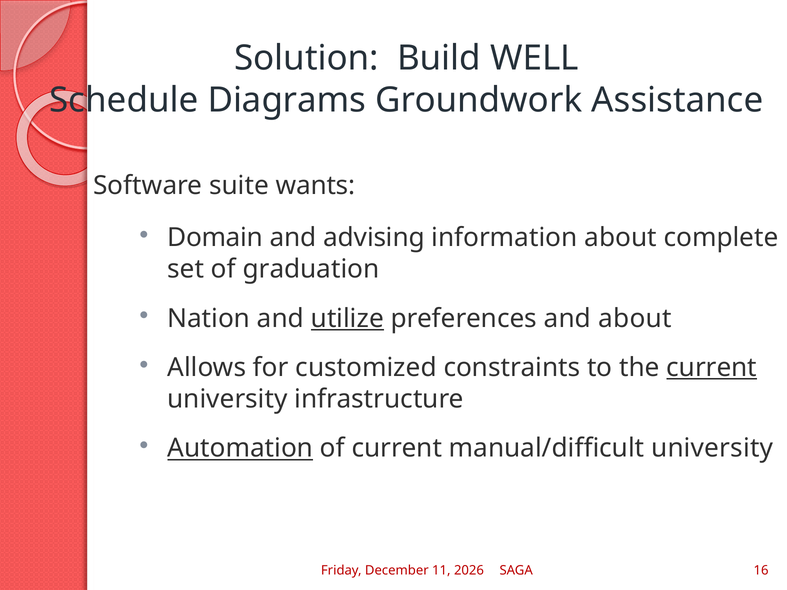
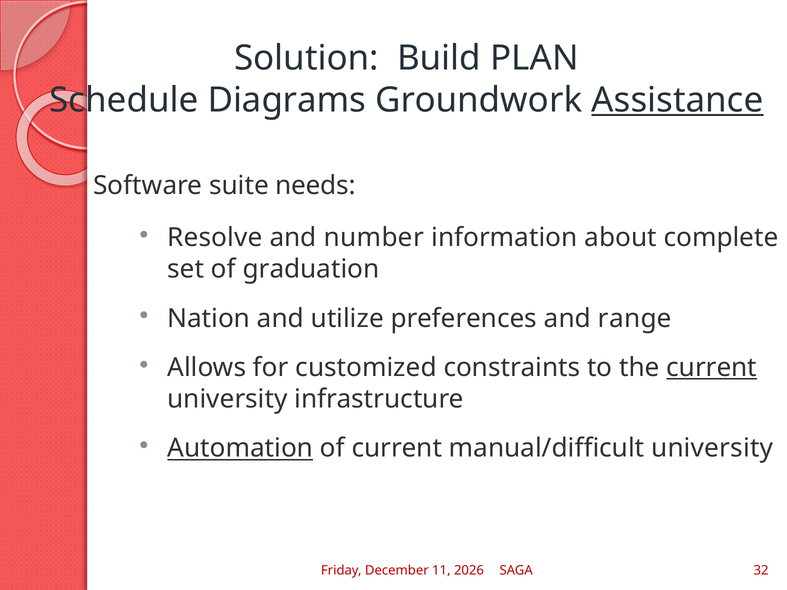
WELL: WELL -> PLAN
Assistance underline: none -> present
wants: wants -> needs
Domain: Domain -> Resolve
advising: advising -> number
utilize underline: present -> none
and about: about -> range
16: 16 -> 32
